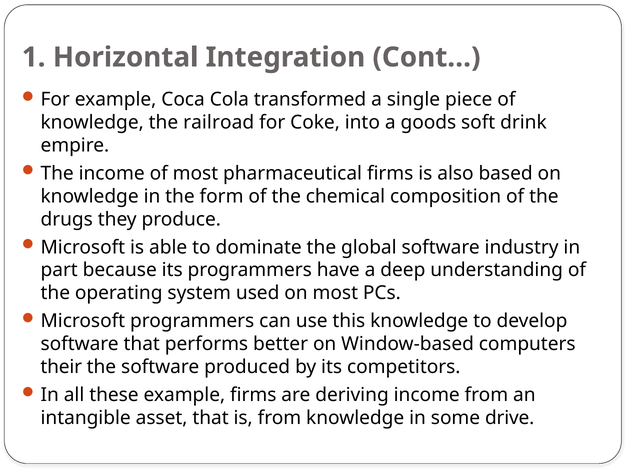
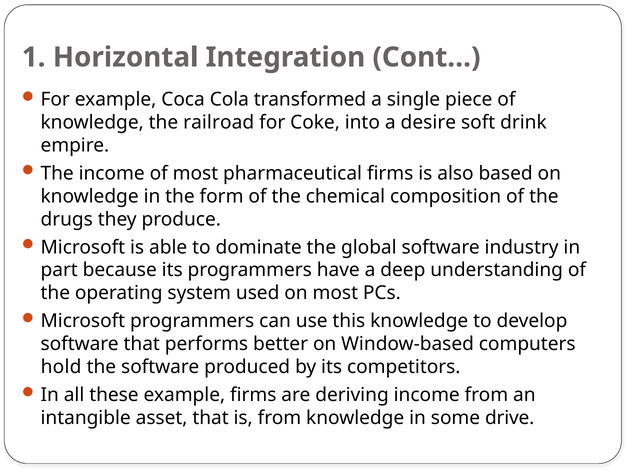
goods: goods -> desire
their: their -> hold
